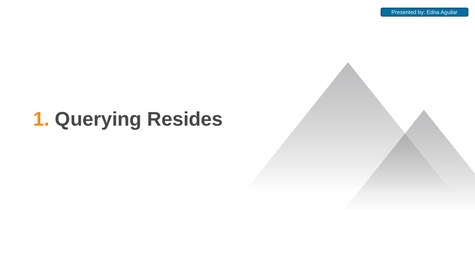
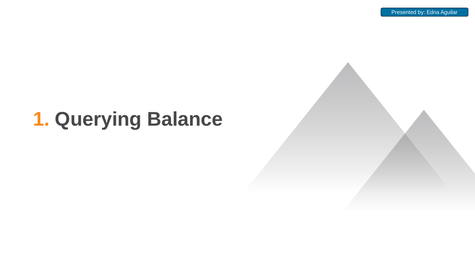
Resides: Resides -> Balance
